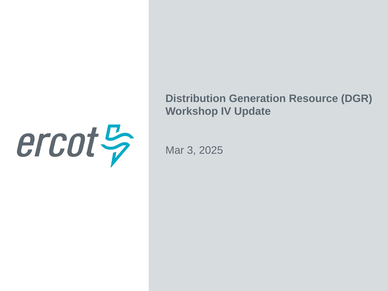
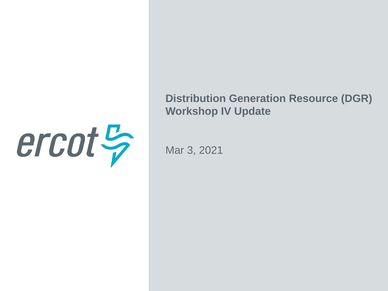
2025: 2025 -> 2021
